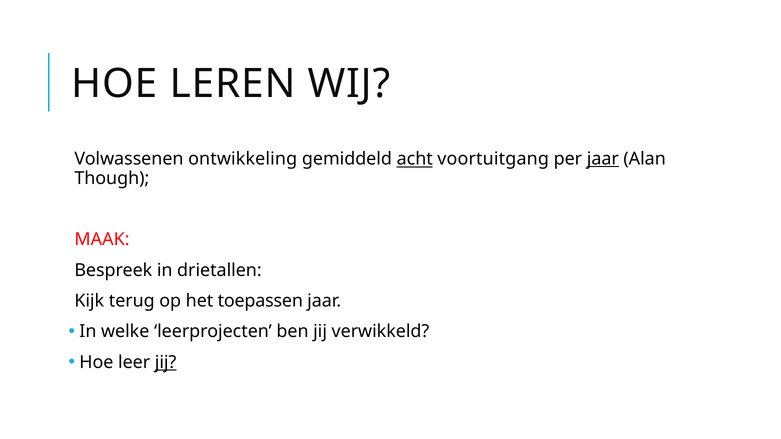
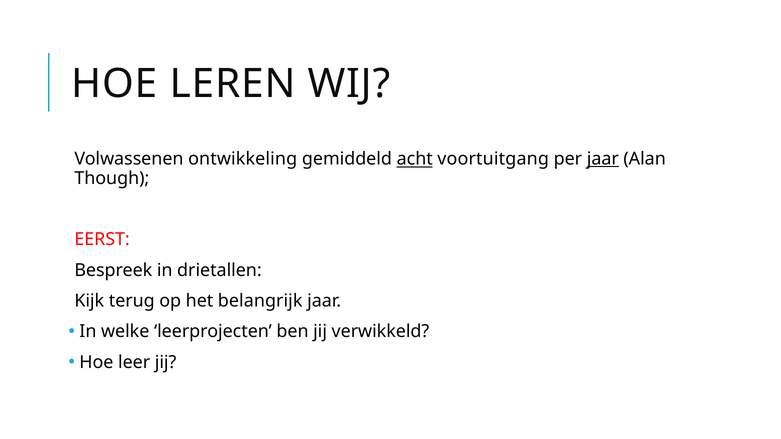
MAAK: MAAK -> EERST
toepassen: toepassen -> belangrijk
jij at (166, 363) underline: present -> none
